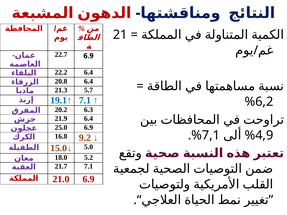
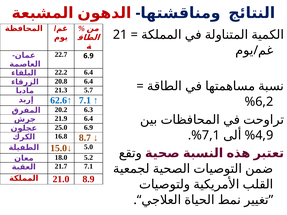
19.1↑: 19.1↑ -> 62.6↑
9.2: 9.2 -> 8.7
21.0 6.9: 6.9 -> 8.9
